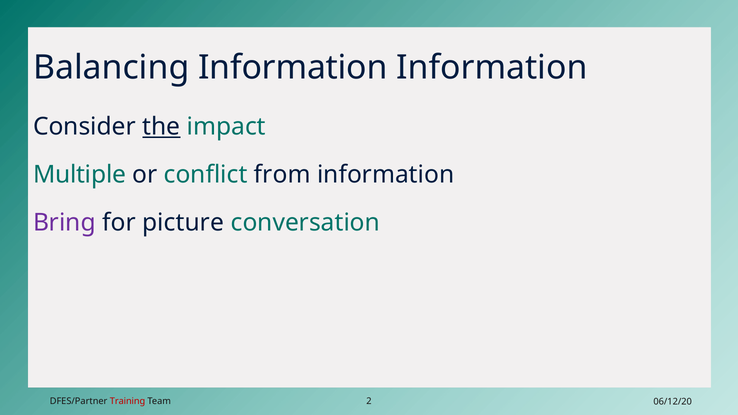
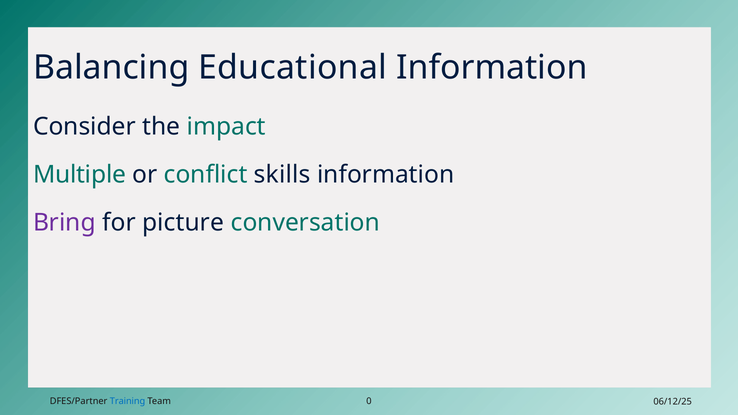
Balancing Information: Information -> Educational
the underline: present -> none
from: from -> skills
Training colour: red -> blue
2: 2 -> 0
06/12/20: 06/12/20 -> 06/12/25
